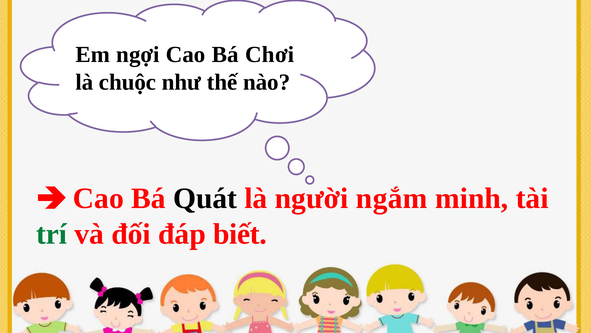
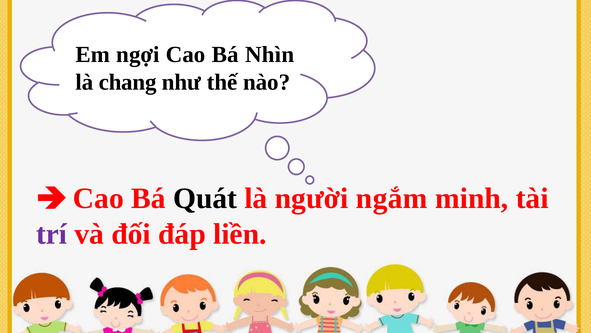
Chơi: Chơi -> Nhìn
chuộc: chuộc -> chang
trí colour: green -> purple
biết: biết -> liền
